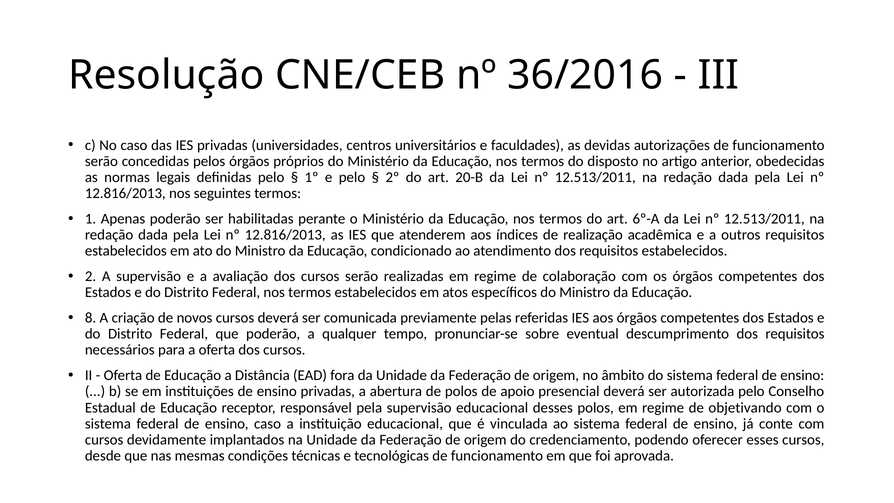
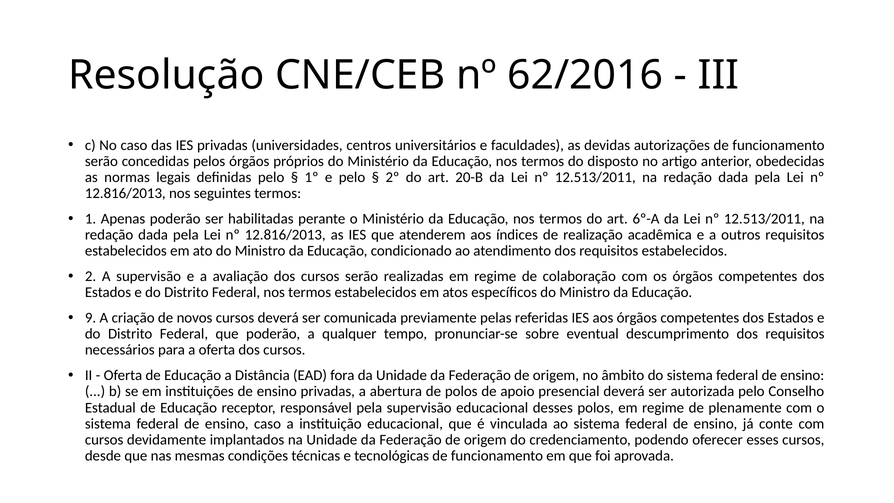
36/2016: 36/2016 -> 62/2016
8: 8 -> 9
objetivando: objetivando -> plenamente
